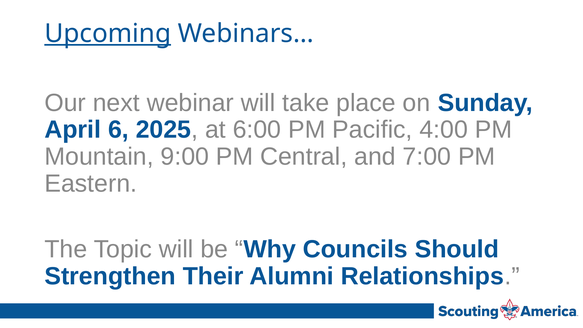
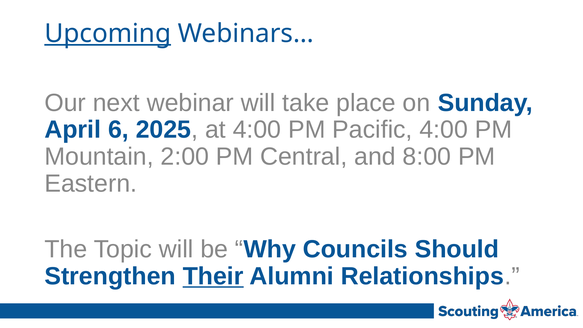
at 6:00: 6:00 -> 4:00
9:00: 9:00 -> 2:00
7:00: 7:00 -> 8:00
Their underline: none -> present
